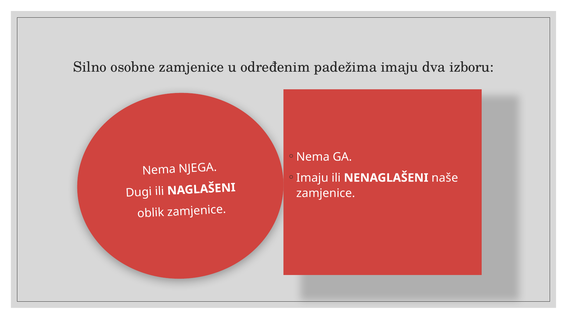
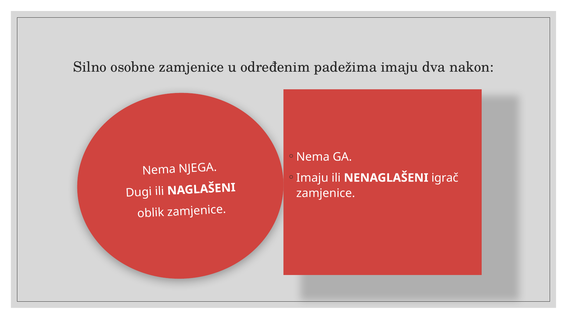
izboru: izboru -> nakon
naše: naše -> igrač
